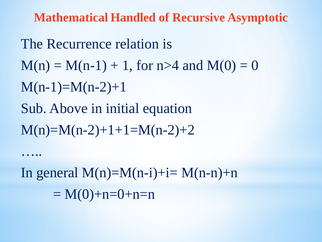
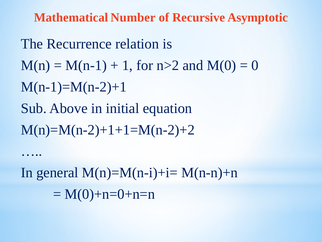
Handled: Handled -> Number
n>4: n>4 -> n>2
